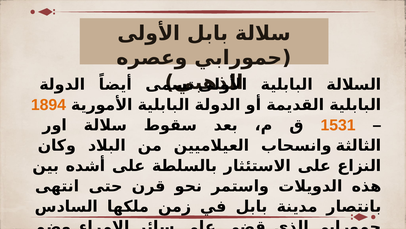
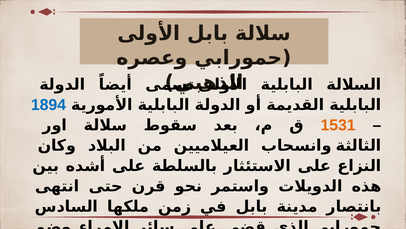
1894 colour: orange -> blue
